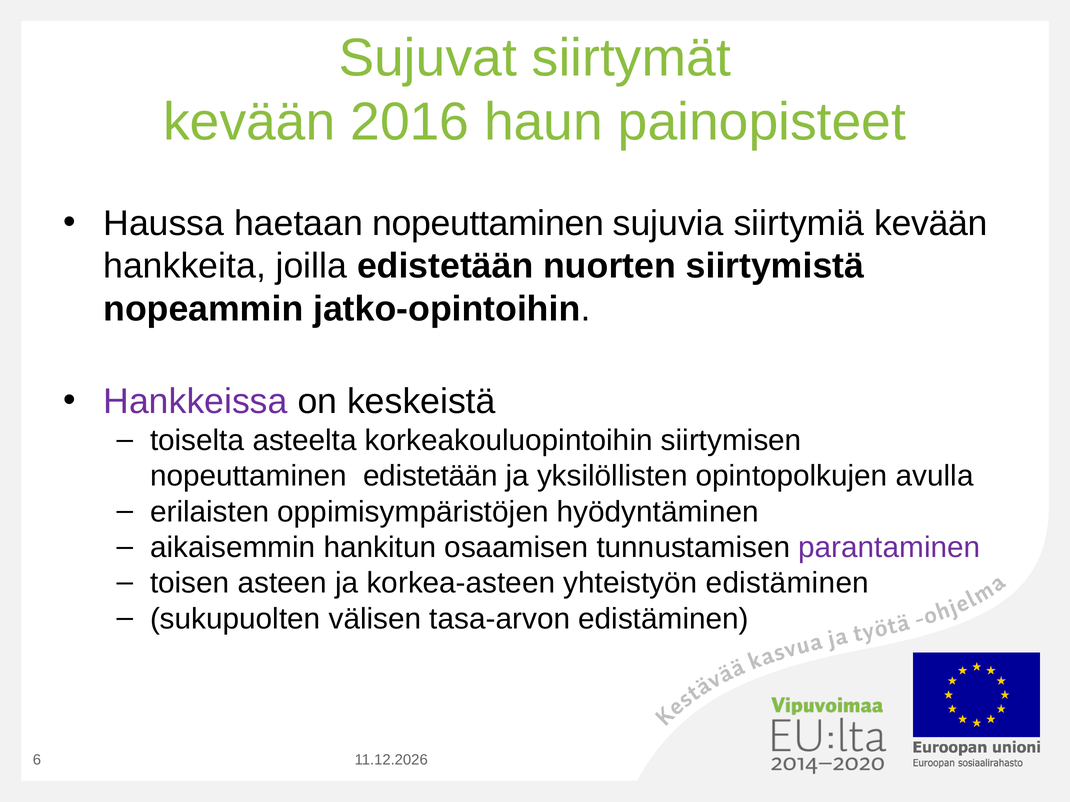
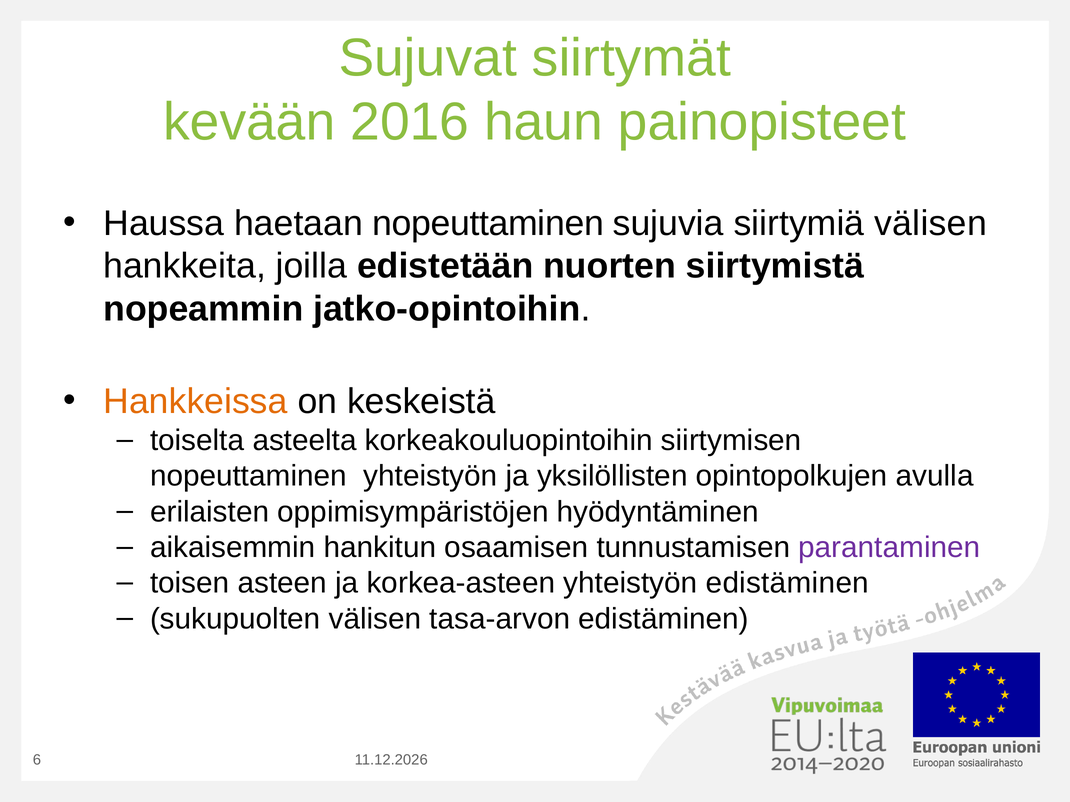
siirtymiä kevään: kevään -> välisen
Hankkeissa colour: purple -> orange
nopeuttaminen edistetään: edistetään -> yhteistyön
